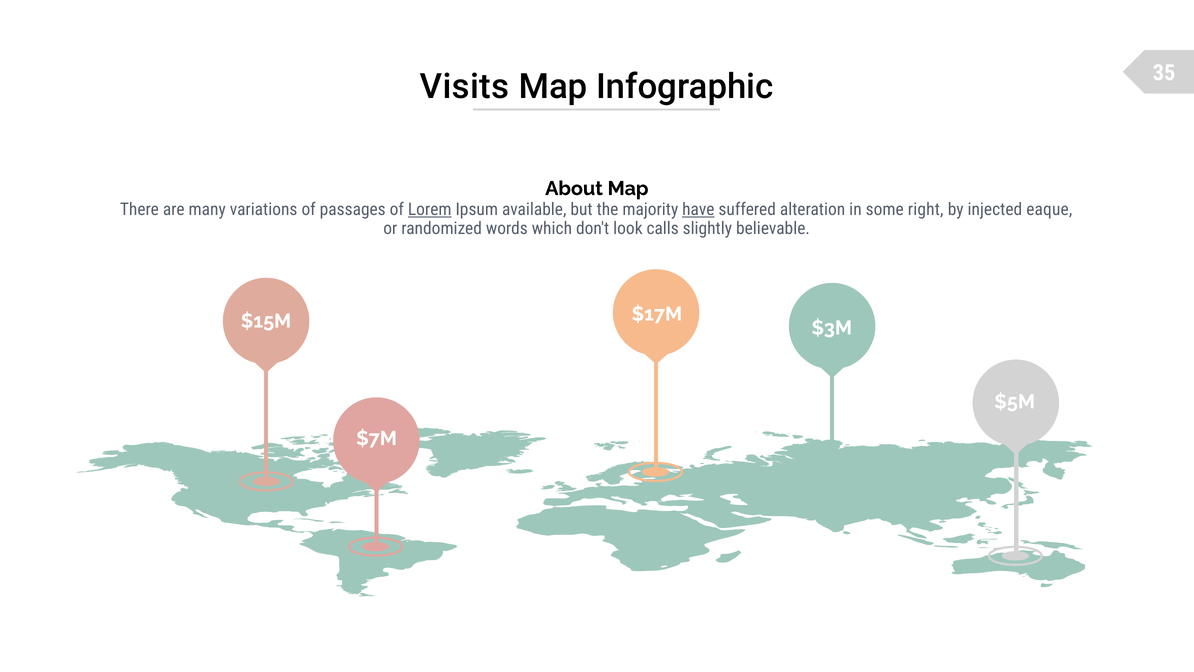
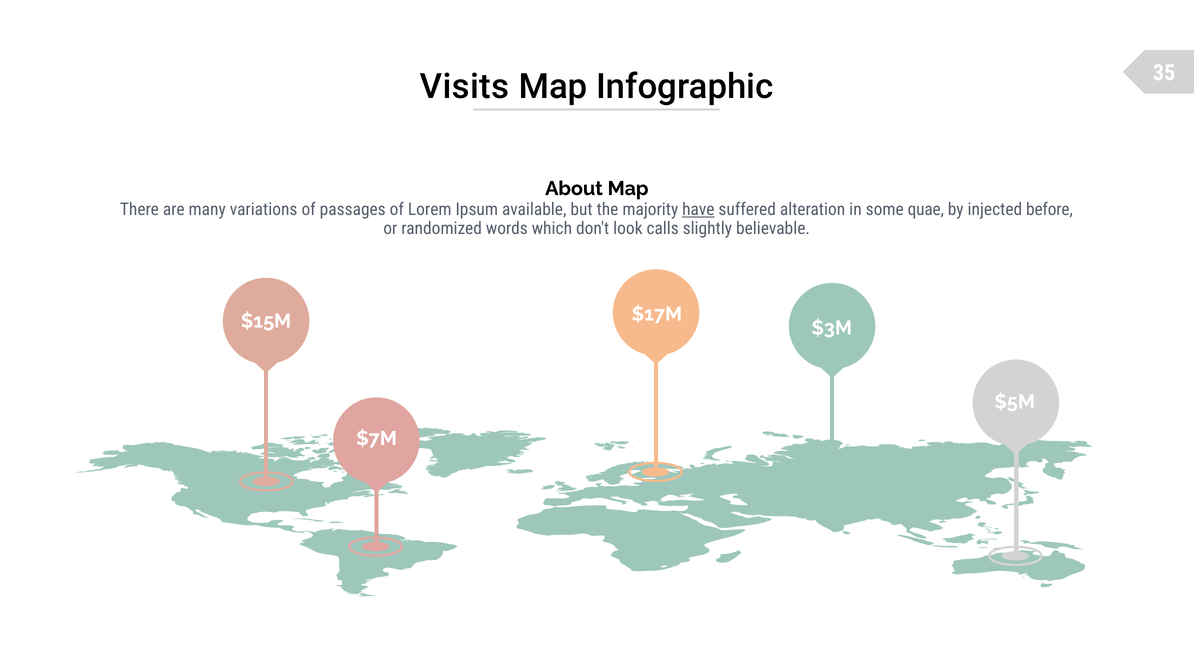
Lorem underline: present -> none
right: right -> quae
eaque: eaque -> before
